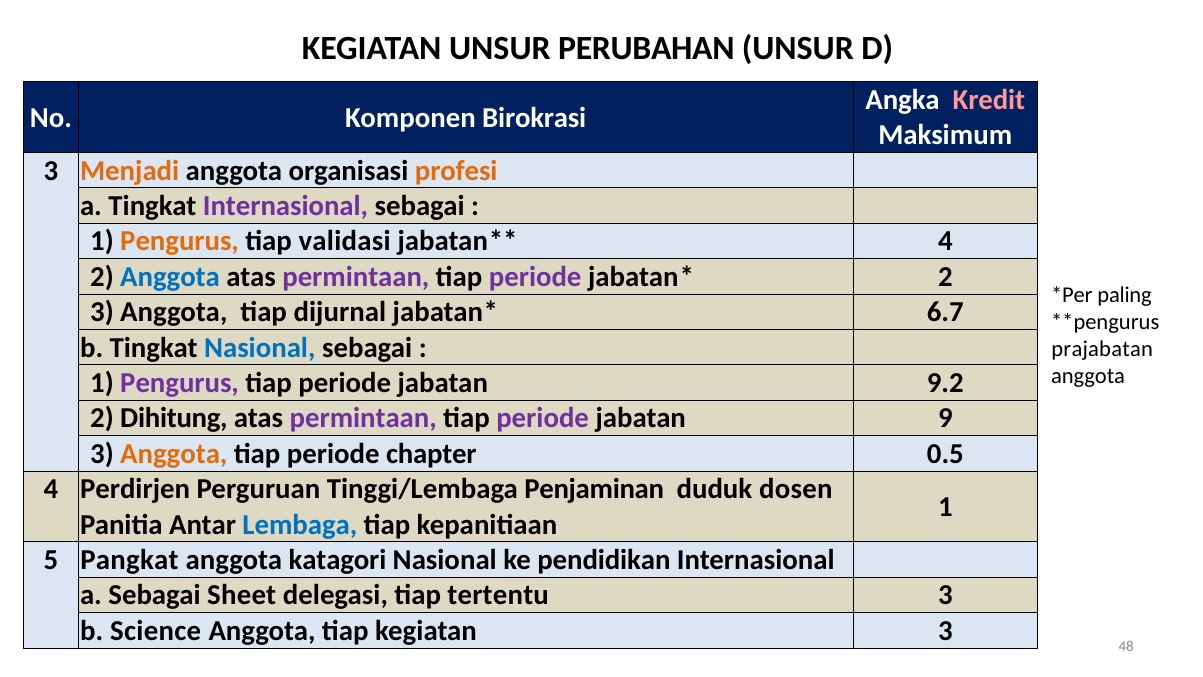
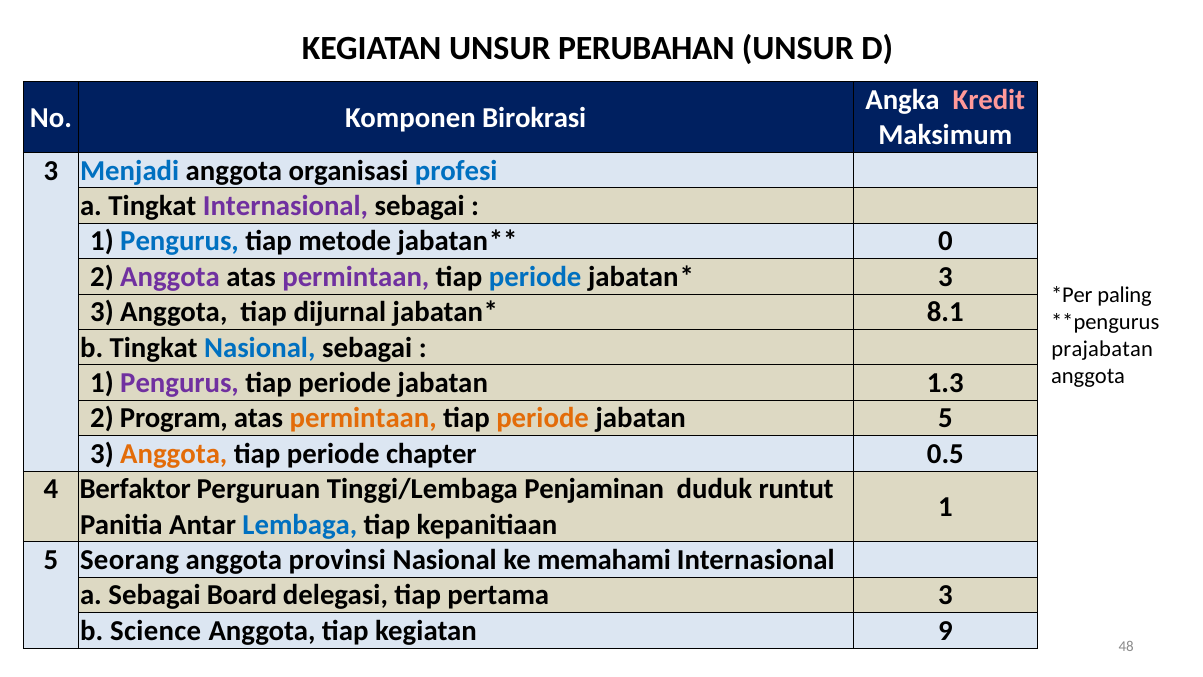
Menjadi colour: orange -> blue
profesi colour: orange -> blue
Pengurus at (180, 241) colour: orange -> blue
validasi: validasi -> metode
4 at (945, 241): 4 -> 0
Anggota at (170, 277) colour: blue -> purple
periode at (535, 277) colour: purple -> blue
2 at (945, 277): 2 -> 3
6.7: 6.7 -> 8.1
9.2: 9.2 -> 1.3
Dihitung: Dihitung -> Program
permintaan at (363, 418) colour: purple -> orange
periode at (543, 418) colour: purple -> orange
jabatan 9: 9 -> 5
Perdirjen: Perdirjen -> Berfaktor
dosen: dosen -> runtut
Pangkat: Pangkat -> Seorang
katagori: katagori -> provinsi
pendidikan: pendidikan -> memahami
Sheet: Sheet -> Board
tertentu: tertentu -> pertama
kegiatan 3: 3 -> 9
